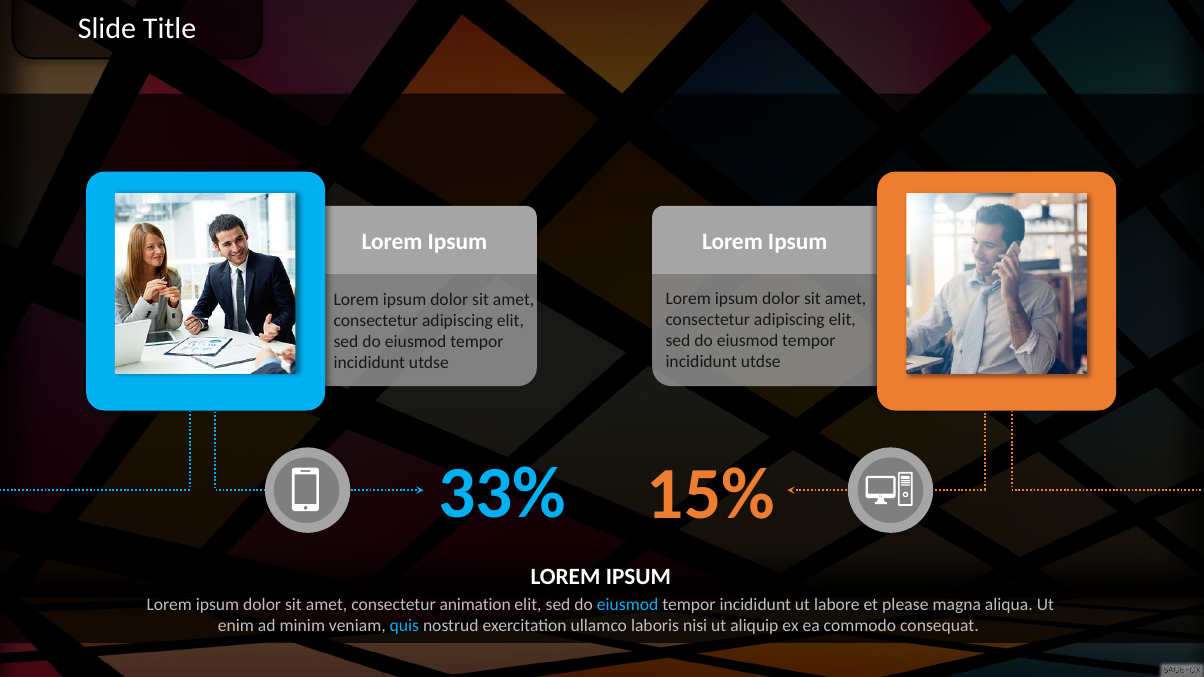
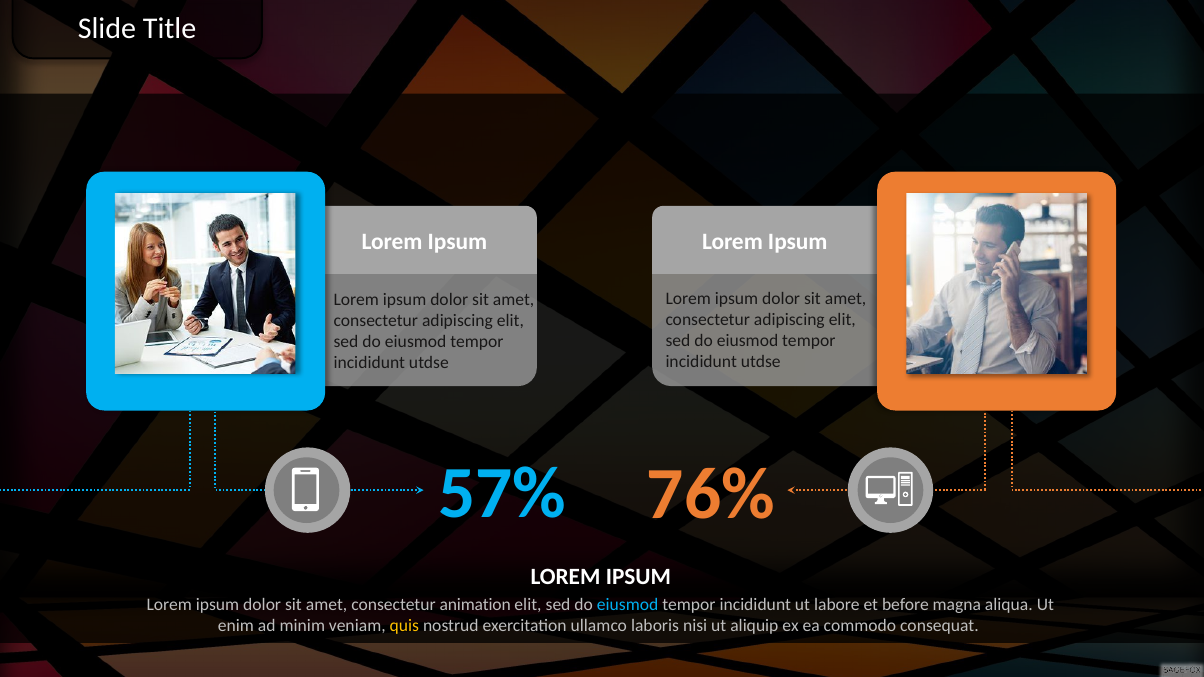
33%: 33% -> 57%
15%: 15% -> 76%
please: please -> before
quis colour: light blue -> yellow
